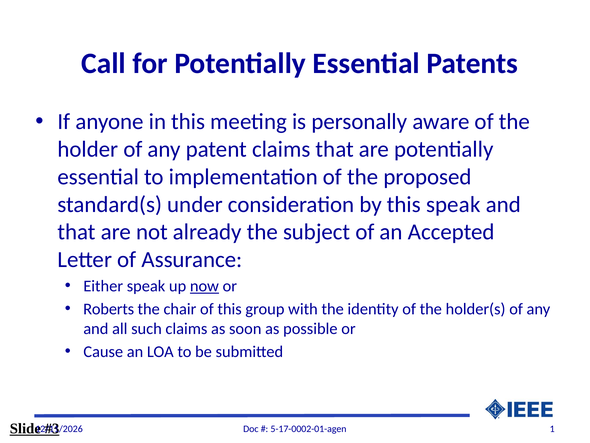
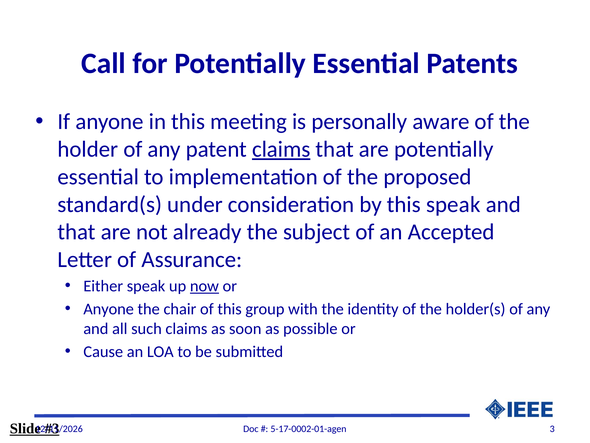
claims at (281, 149) underline: none -> present
Roberts at (109, 309): Roberts -> Anyone
1: 1 -> 3
